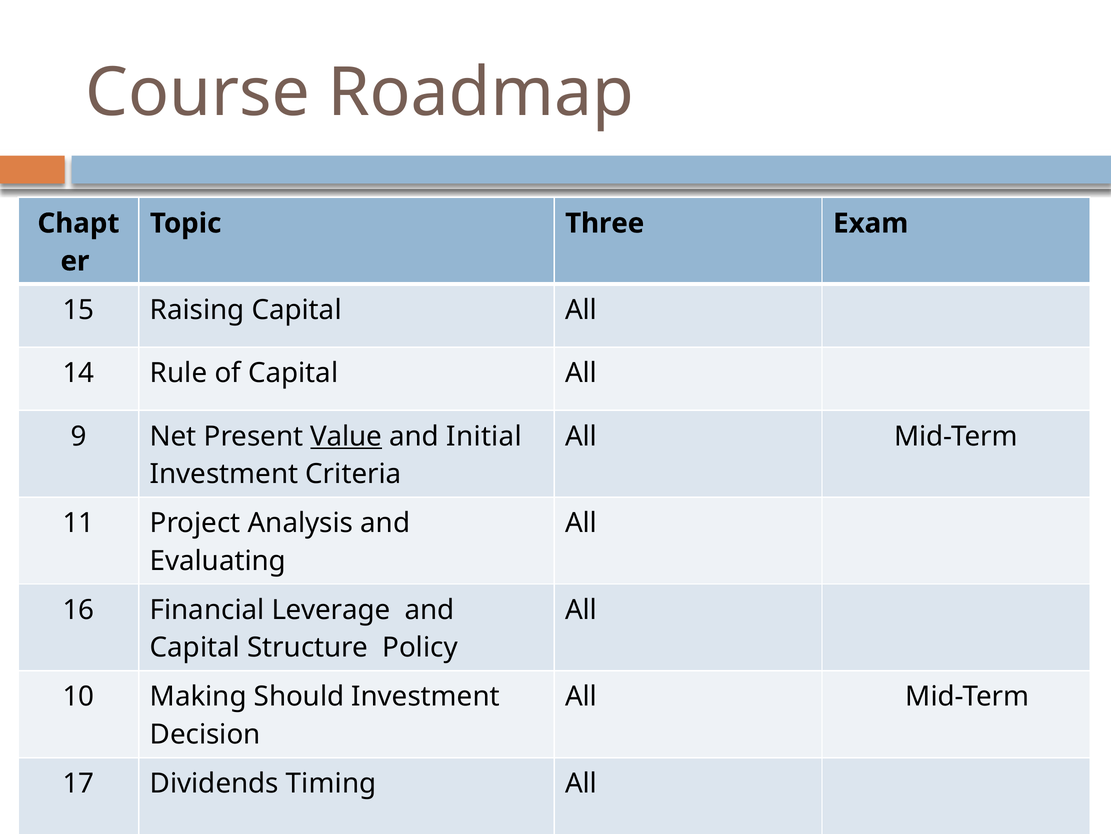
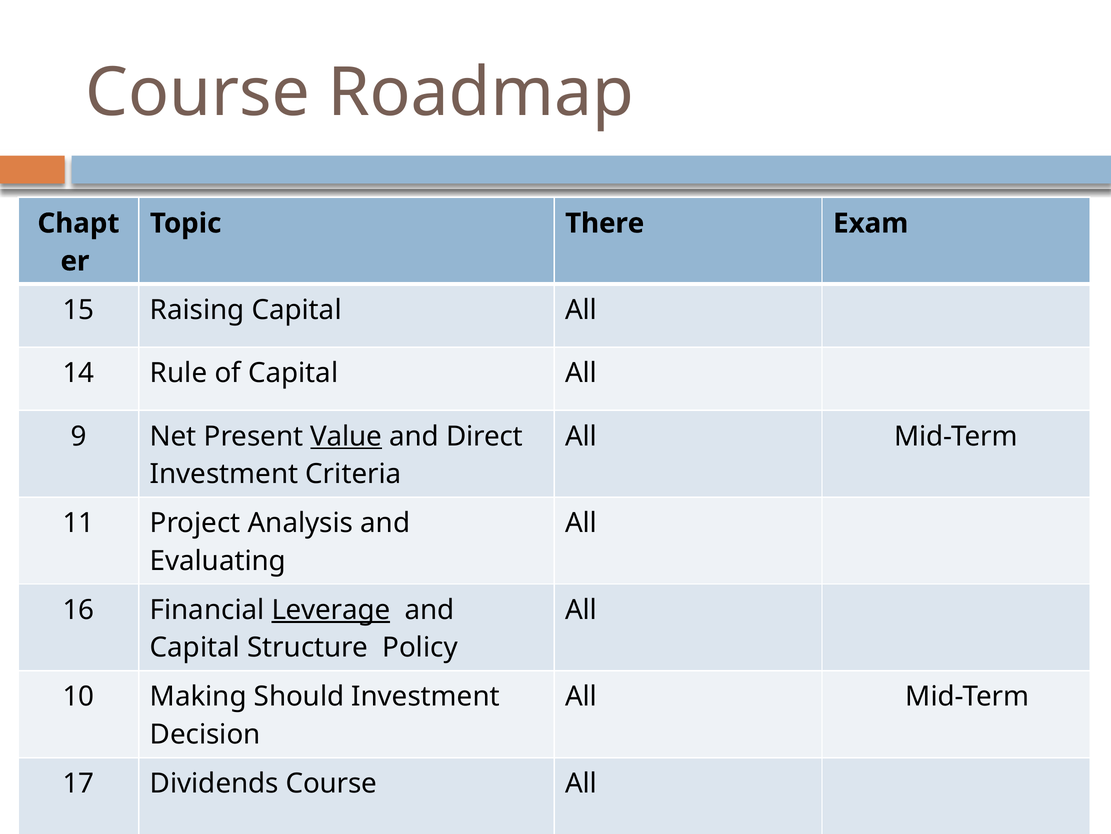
Three: Three -> There
Initial: Initial -> Direct
Leverage underline: none -> present
Dividends Timing: Timing -> Course
